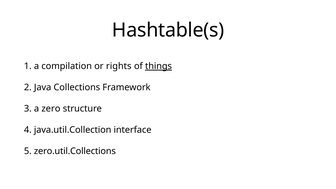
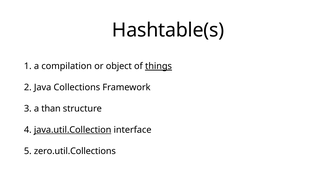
rights: rights -> object
zero: zero -> than
java.util.Collection underline: none -> present
